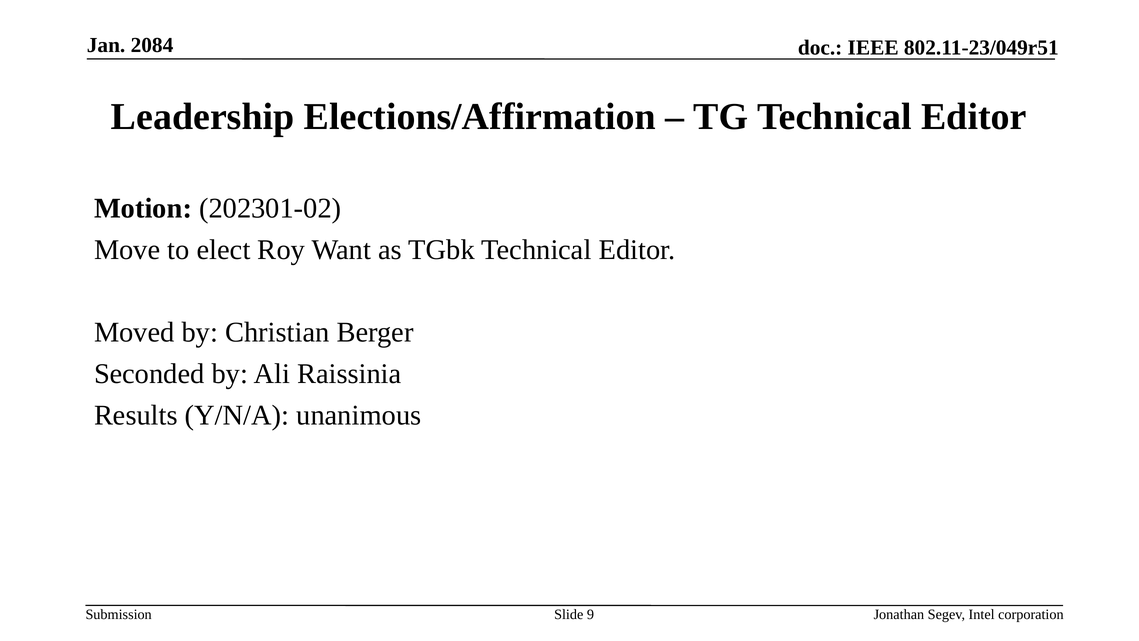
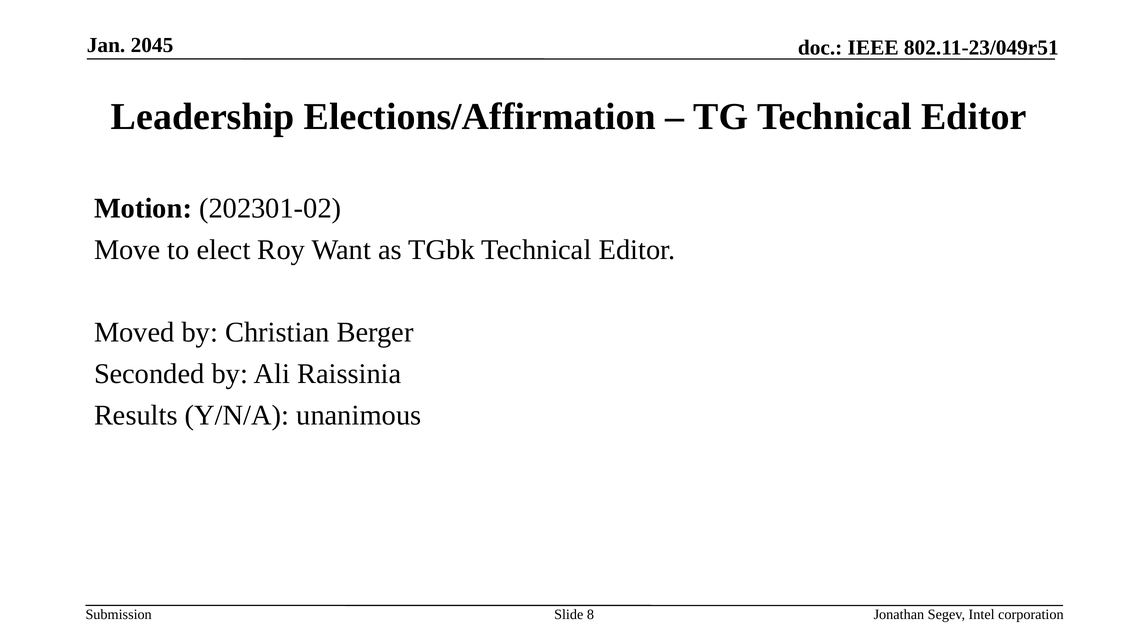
2084: 2084 -> 2045
9: 9 -> 8
